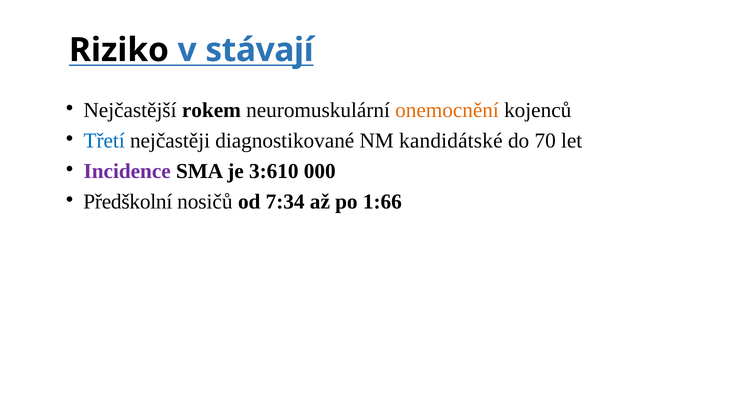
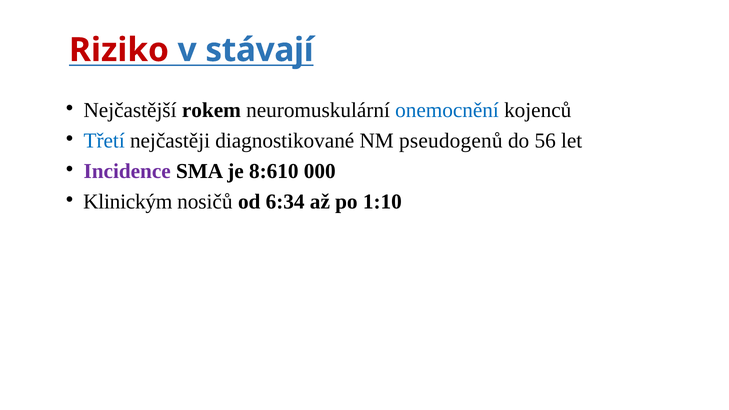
Riziko colour: black -> red
onemocnění colour: orange -> blue
kandidátské: kandidátské -> pseudogenů
70: 70 -> 56
3:610: 3:610 -> 8:610
Předškolní: Předškolní -> Klinickým
7:34: 7:34 -> 6:34
1:66: 1:66 -> 1:10
